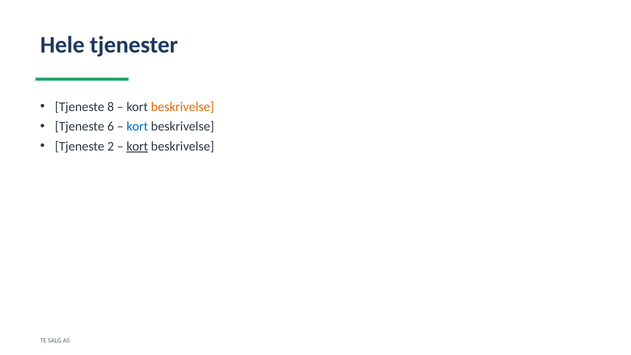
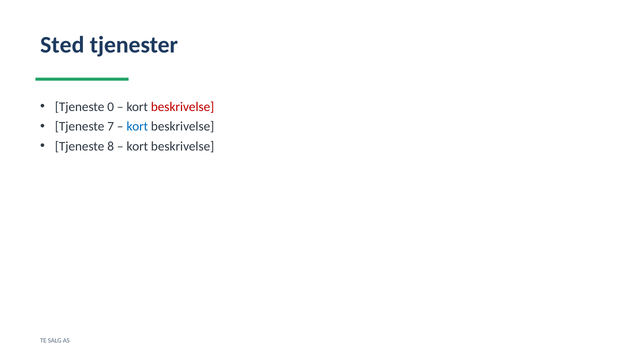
Hele: Hele -> Sted
8: 8 -> 0
beskrivelse at (183, 107) colour: orange -> red
6: 6 -> 7
2: 2 -> 8
kort at (137, 146) underline: present -> none
